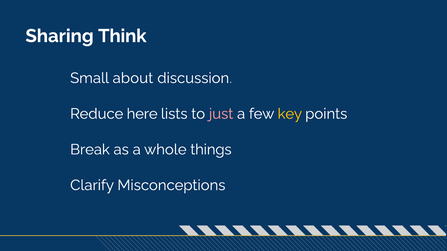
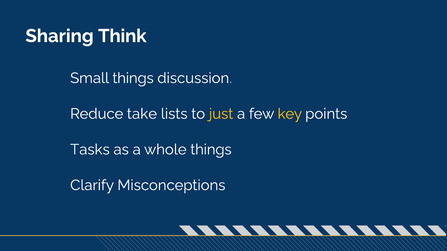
Small about: about -> things
here: here -> take
just colour: pink -> yellow
Break: Break -> Tasks
